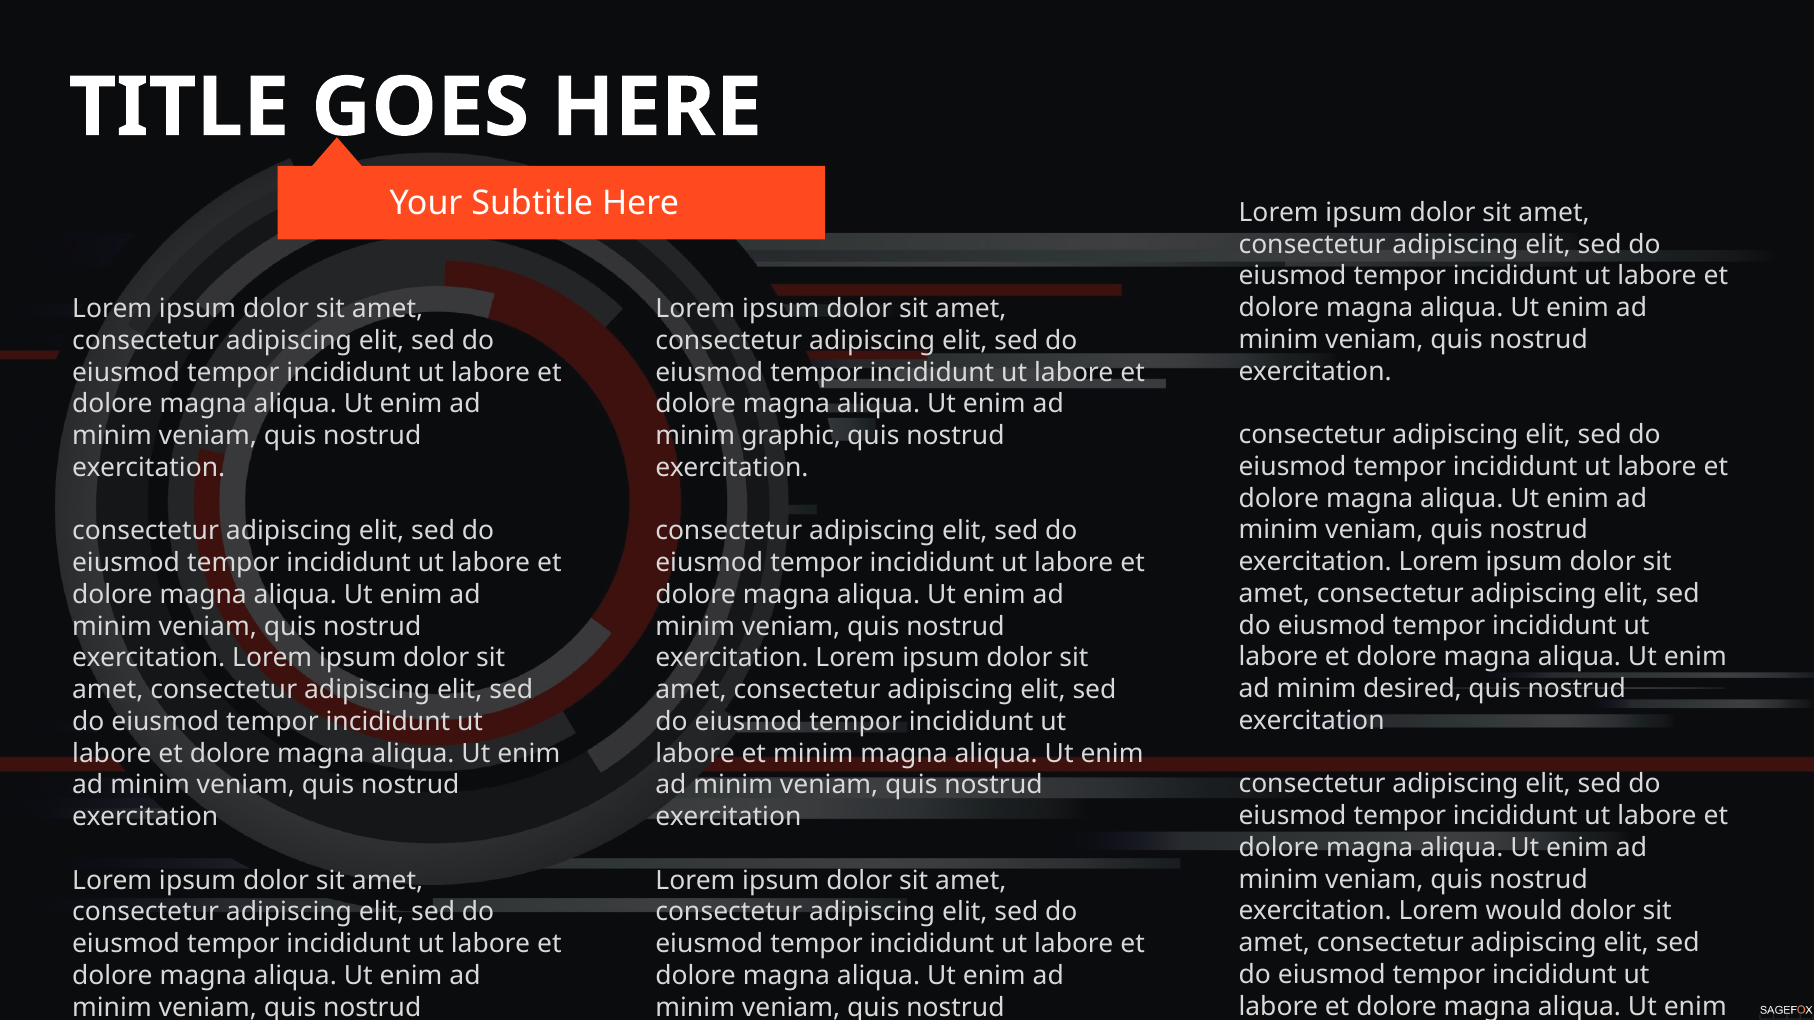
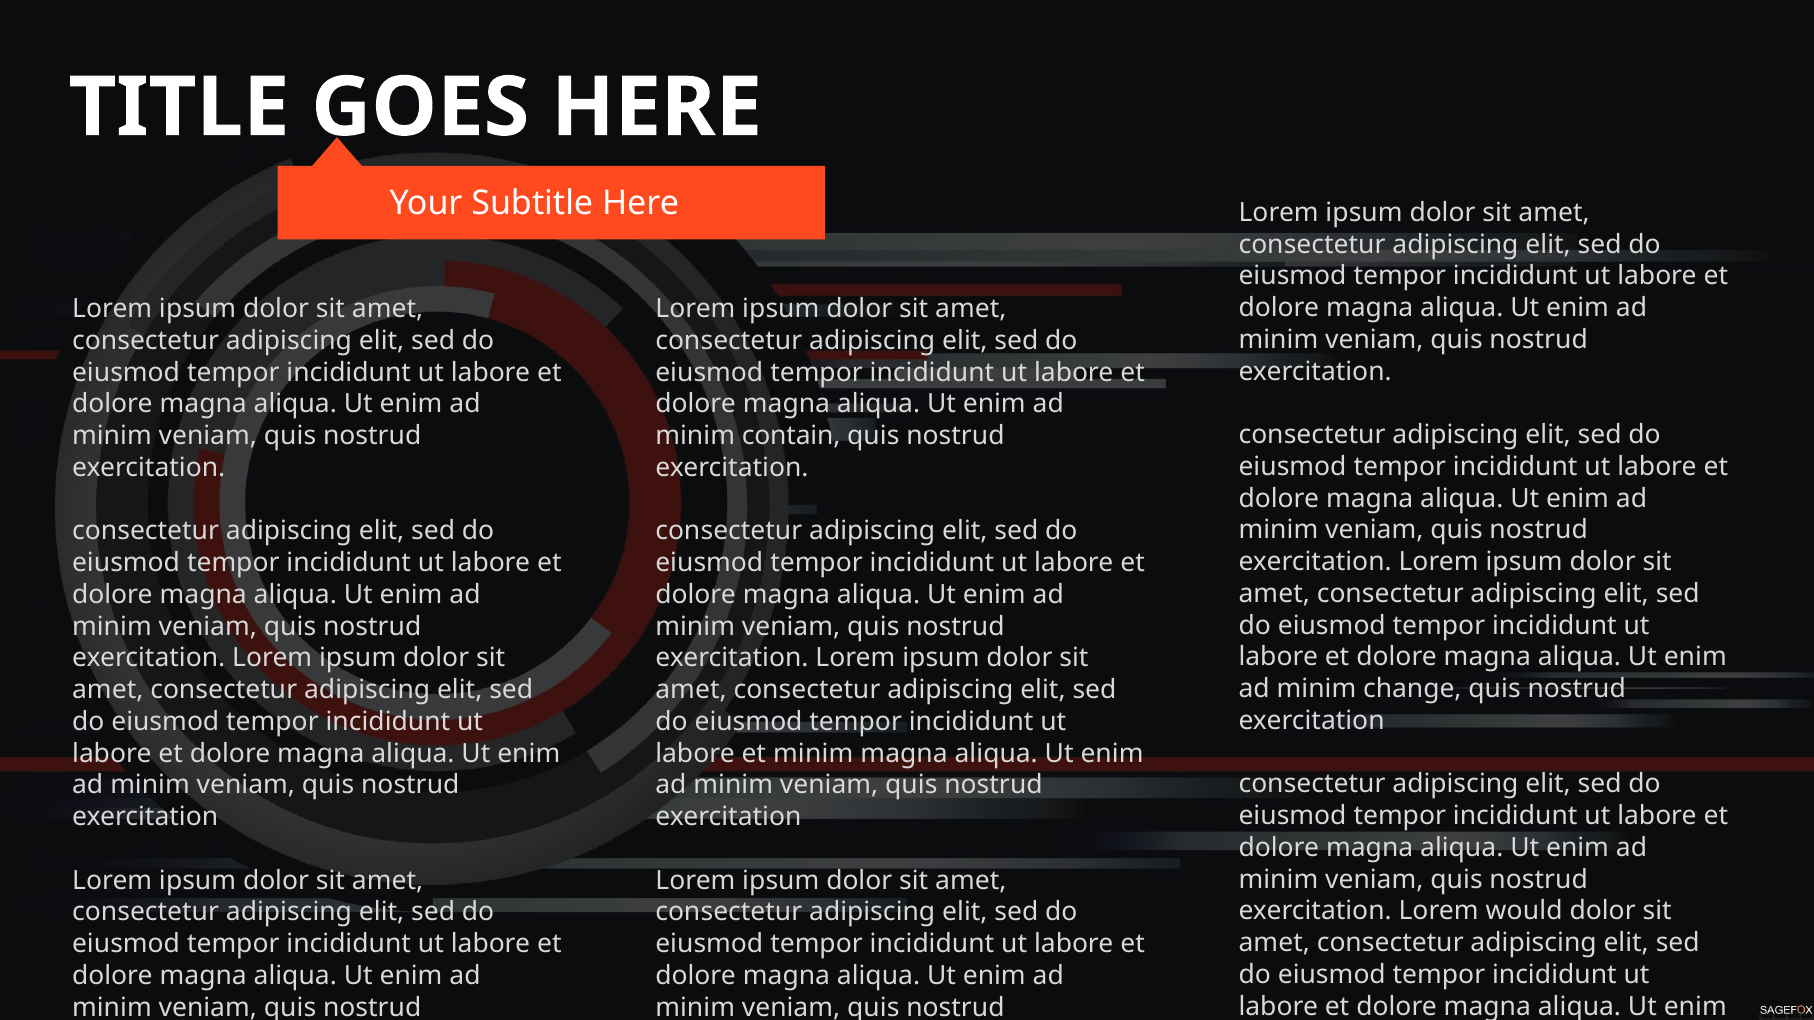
graphic: graphic -> contain
desired: desired -> change
